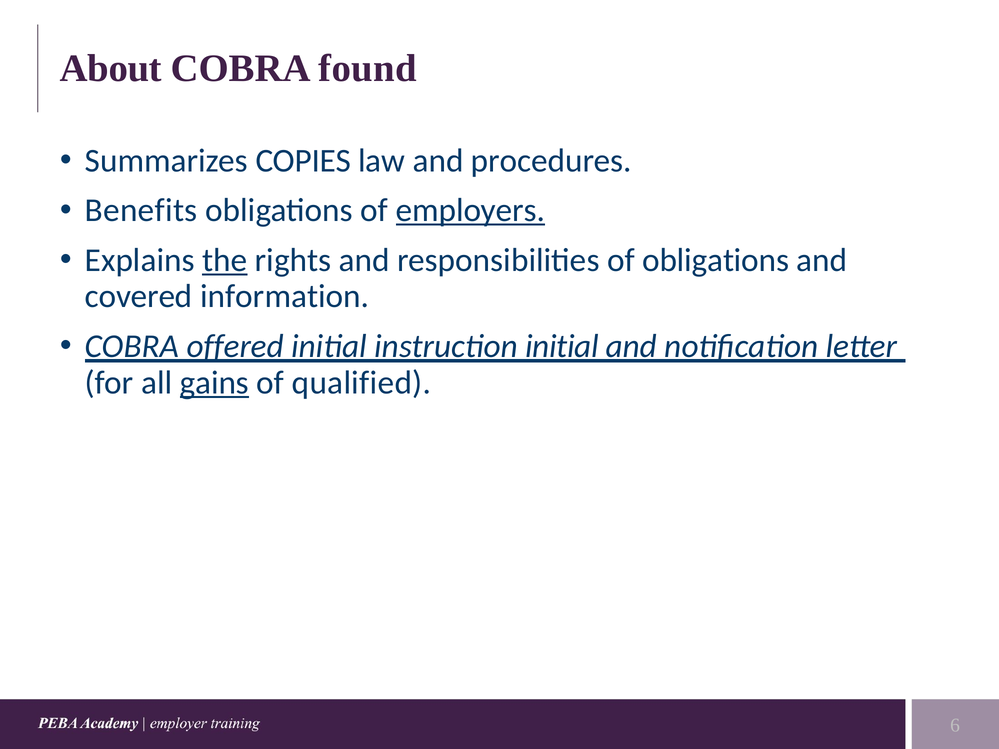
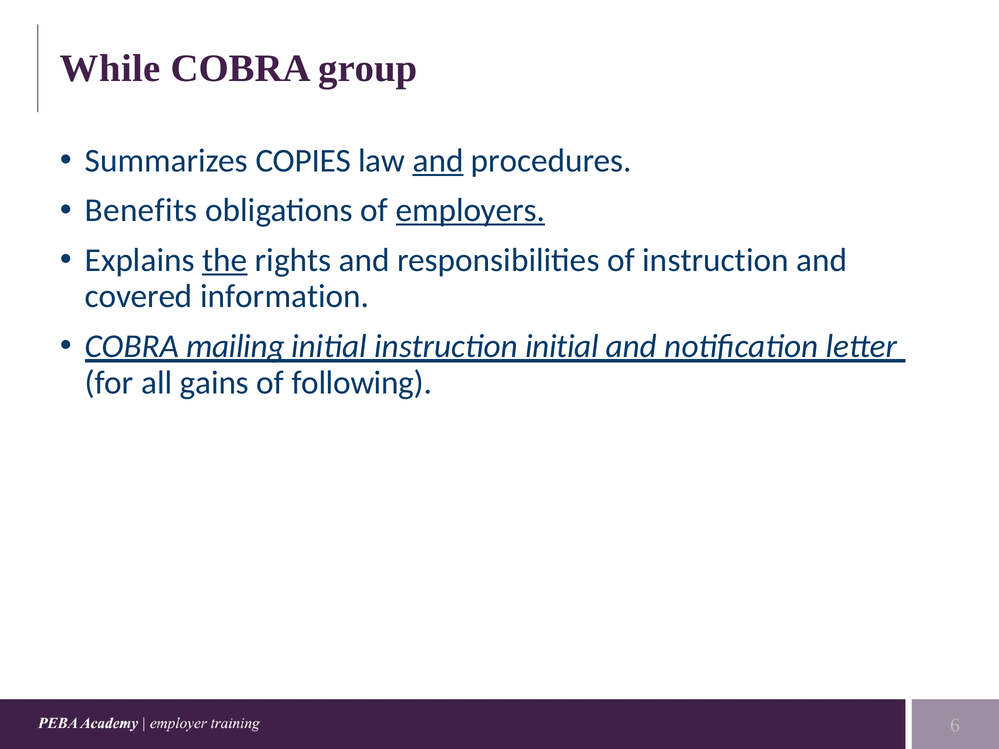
About: About -> While
found: found -> group
and at (438, 161) underline: none -> present
of obligations: obligations -> instruction
offered: offered -> mailing
gains underline: present -> none
qualified: qualified -> following
